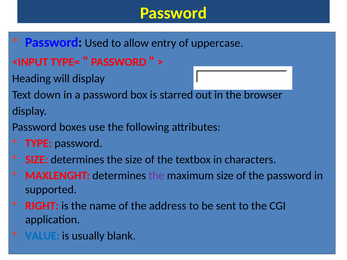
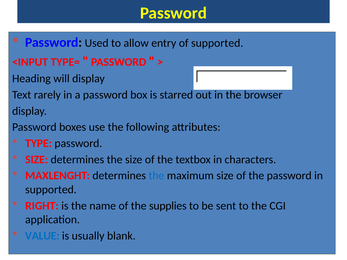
of uppercase: uppercase -> supported
down: down -> rarely
the at (156, 176) colour: purple -> blue
address: address -> supplies
